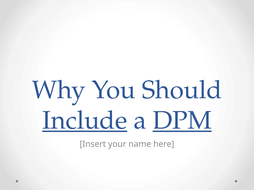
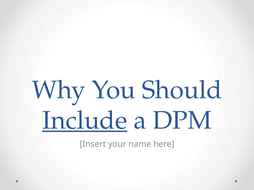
DPM underline: present -> none
